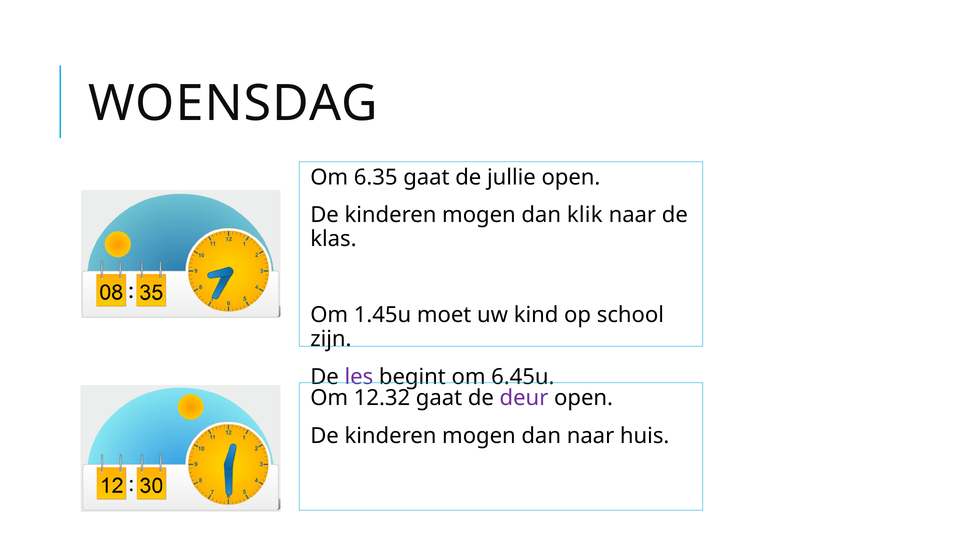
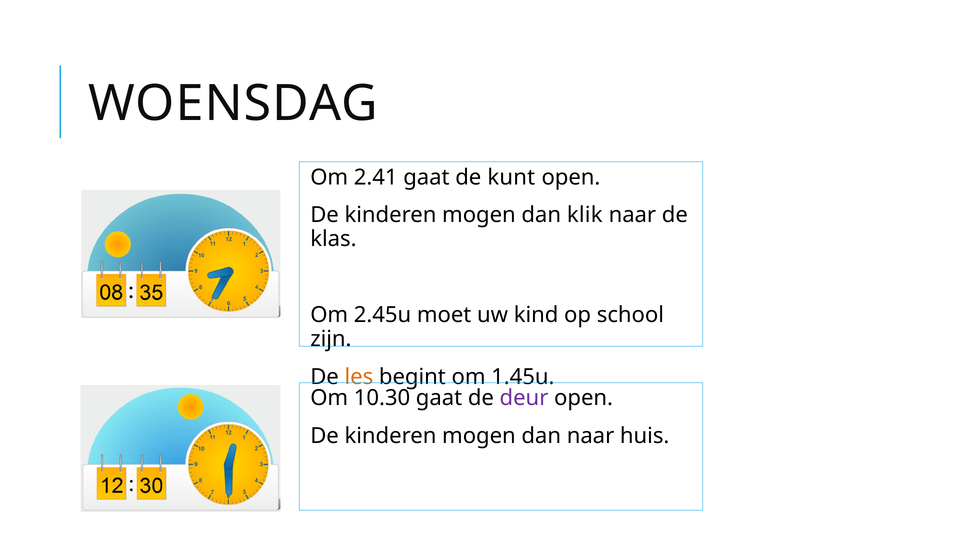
6.35: 6.35 -> 2.41
jullie: jullie -> kunt
1.45u: 1.45u -> 2.45u
les colour: purple -> orange
6.45u: 6.45u -> 1.45u
12.32: 12.32 -> 10.30
